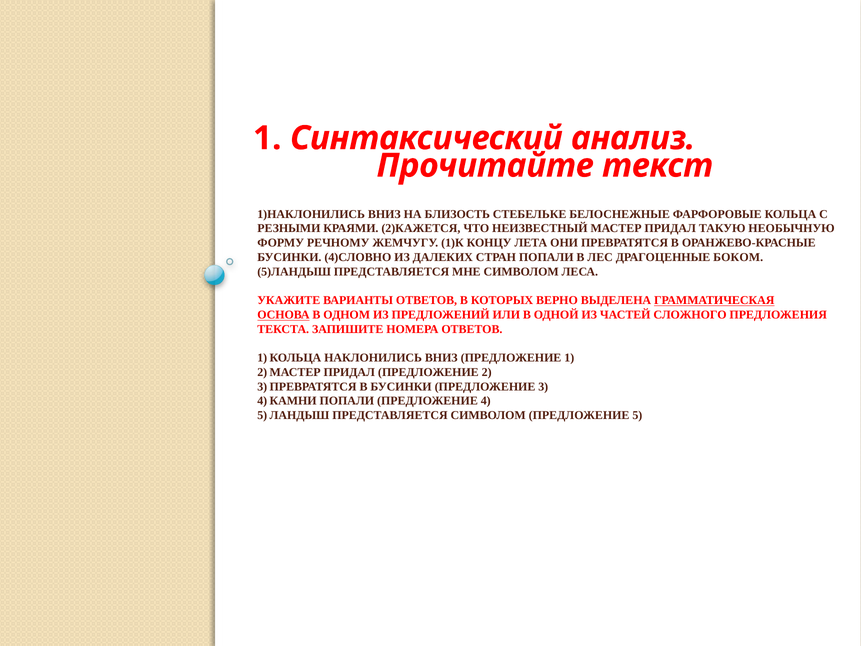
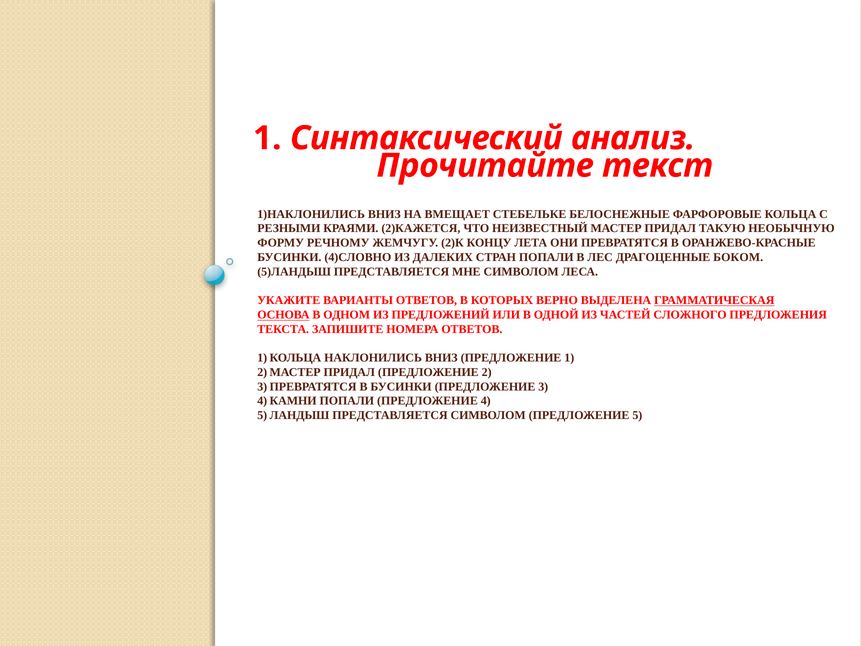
БЛИЗОСТЬ: БЛИЗОСТЬ -> ВМЕЩАЕТ
1)К: 1)К -> 2)К
